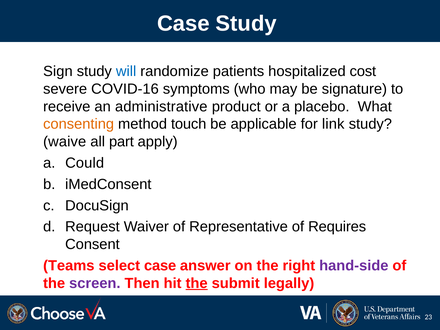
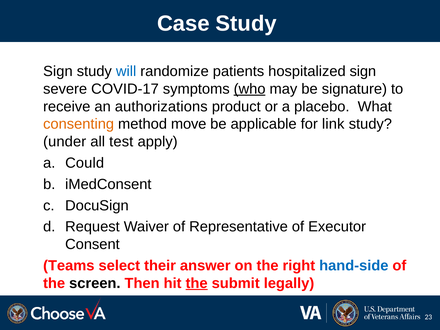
hospitalized cost: cost -> sign
COVID-16: COVID-16 -> COVID-17
who underline: none -> present
administrative: administrative -> authorizations
touch: touch -> move
waive: waive -> under
part: part -> test
Requires: Requires -> Executor
select case: case -> their
hand-side colour: purple -> blue
screen colour: purple -> black
